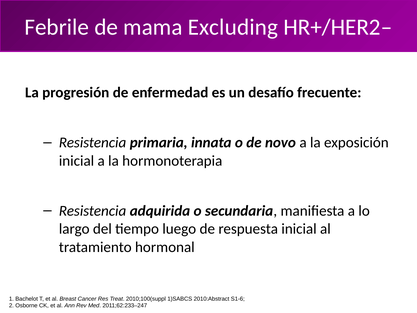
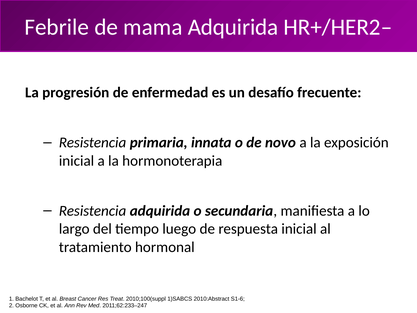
mama Excluding: Excluding -> Adquirida
